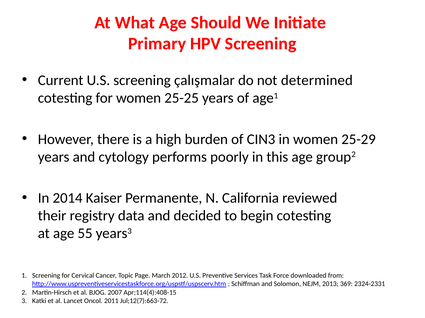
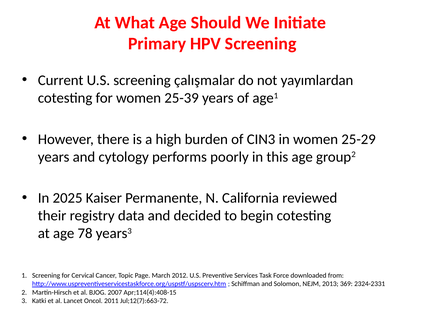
determined: determined -> yayımlardan
25-25: 25-25 -> 25-39
2014: 2014 -> 2025
55: 55 -> 78
